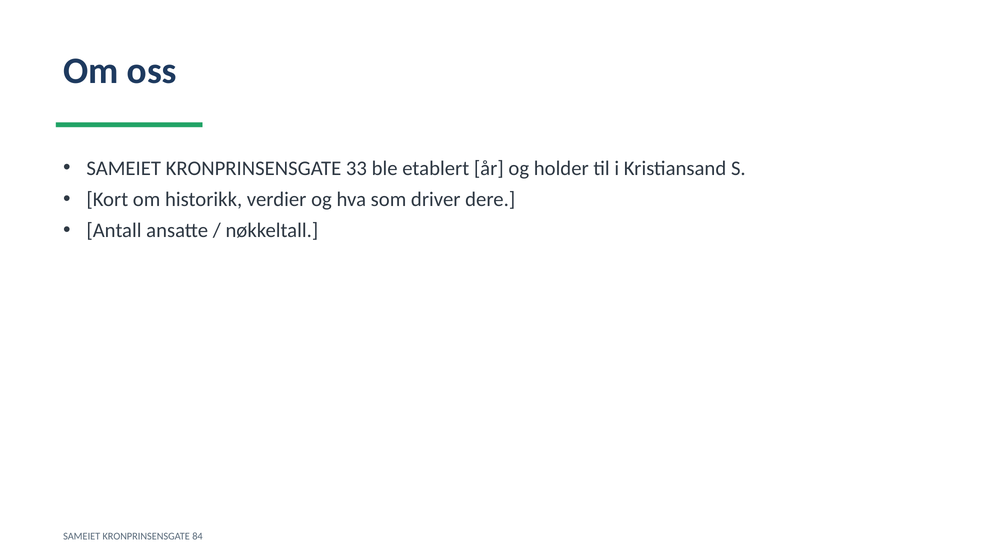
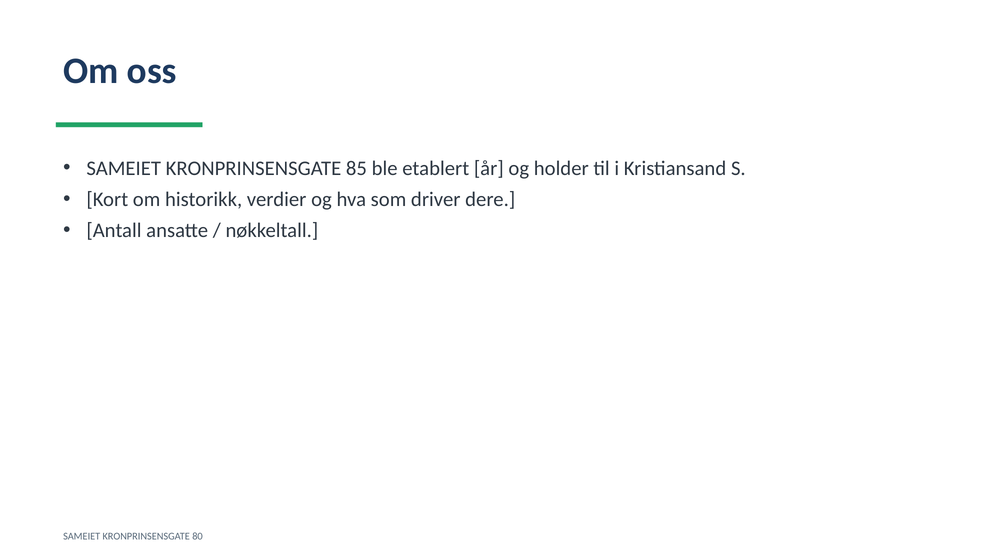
33: 33 -> 85
84: 84 -> 80
